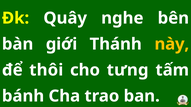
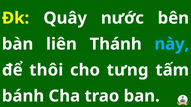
nghe: nghe -> nước
giới: giới -> liên
này colour: yellow -> light blue
